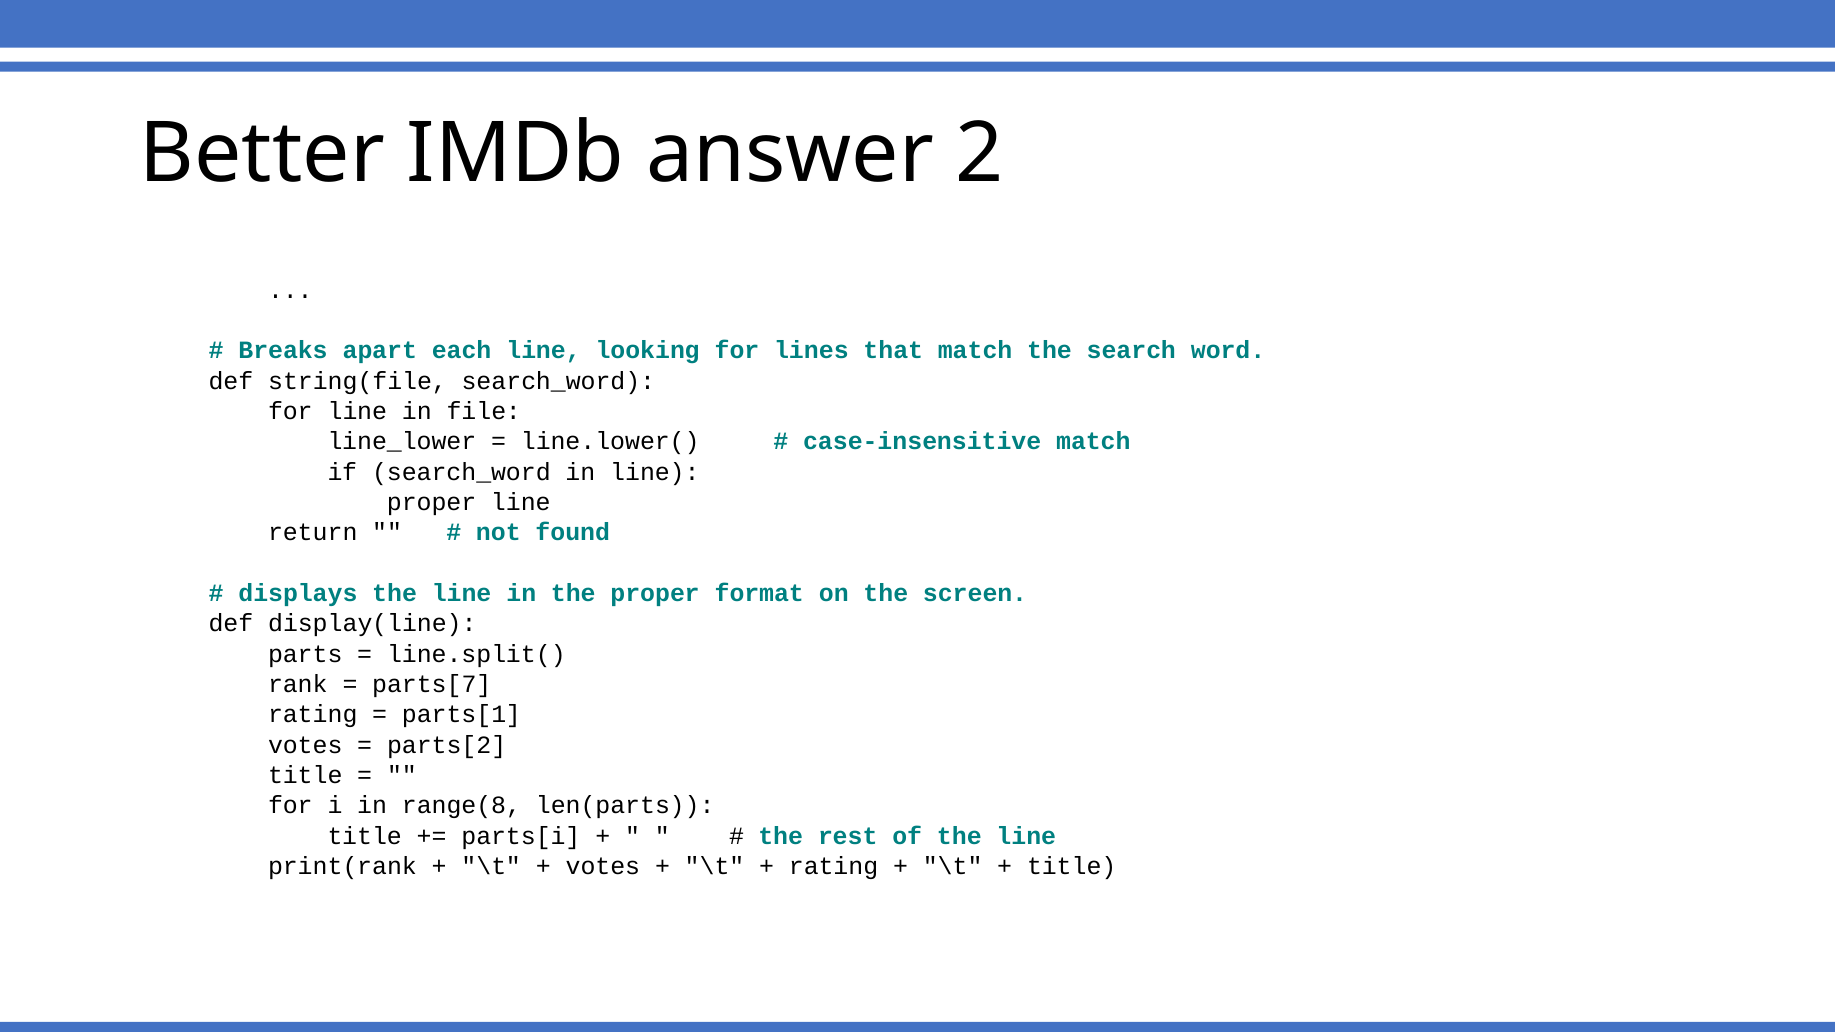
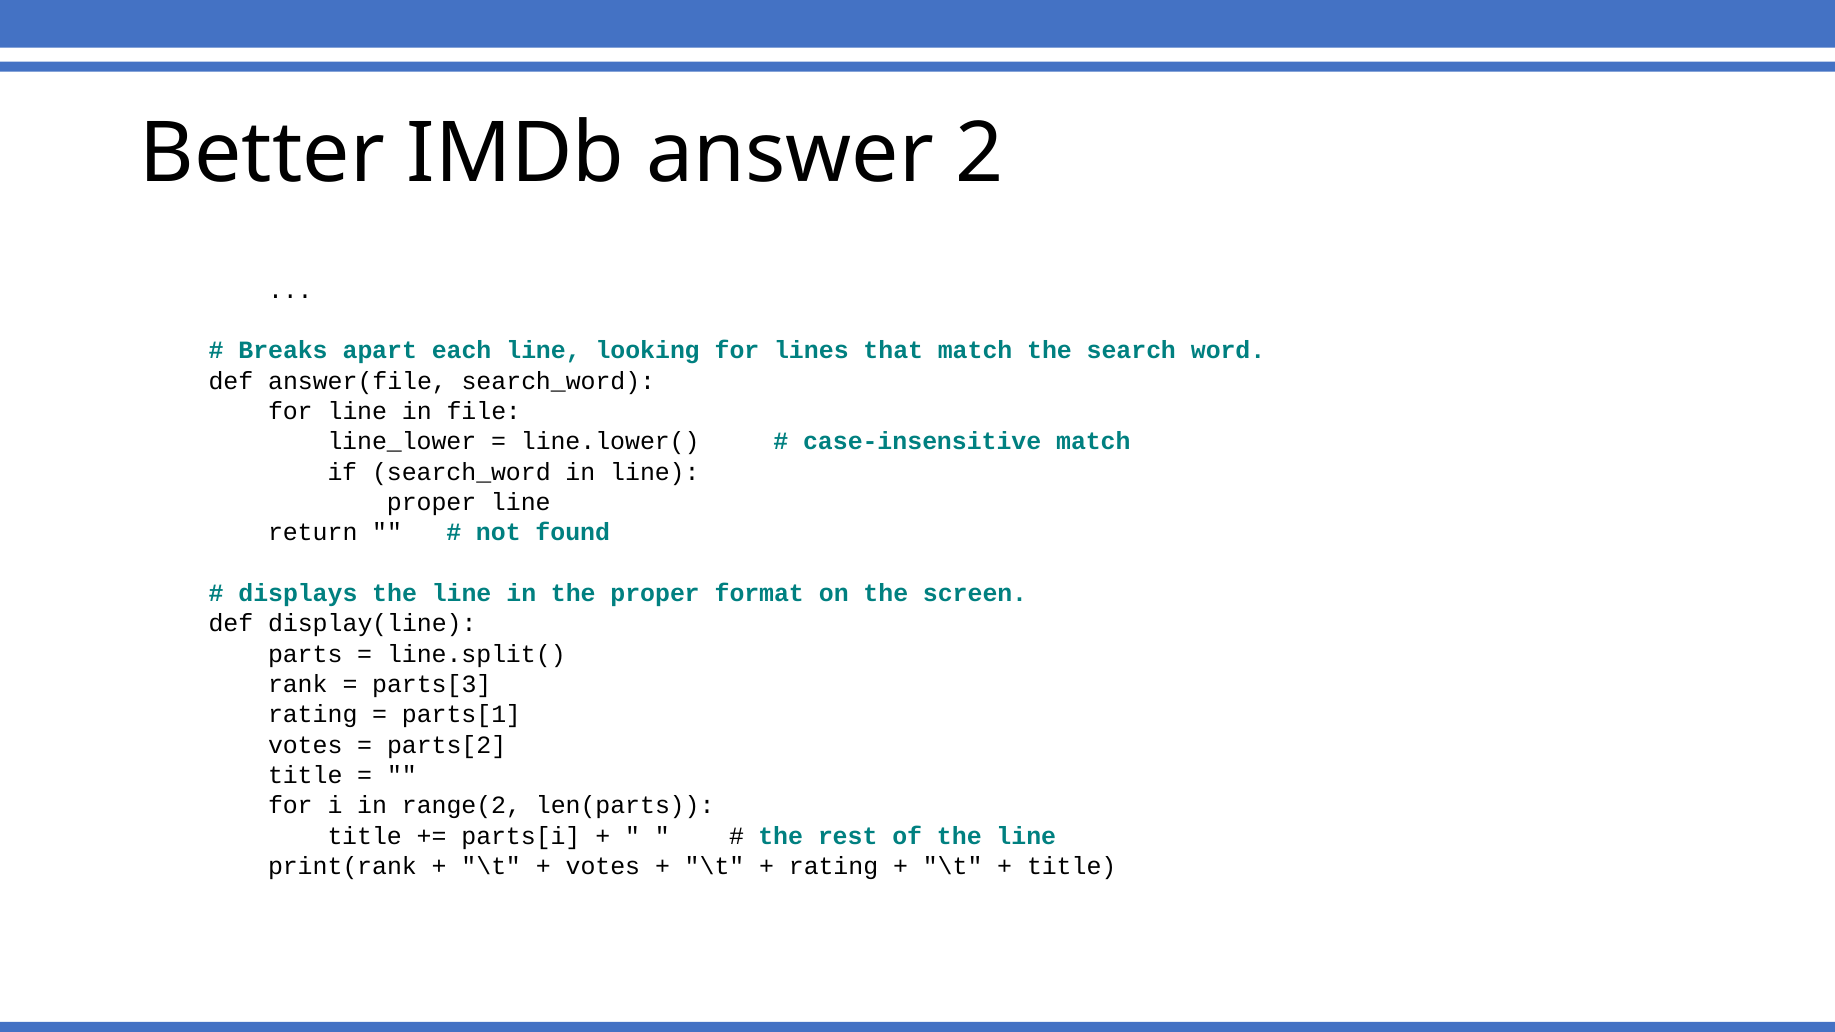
string(file: string(file -> answer(file
parts[7: parts[7 -> parts[3
range(8: range(8 -> range(2
